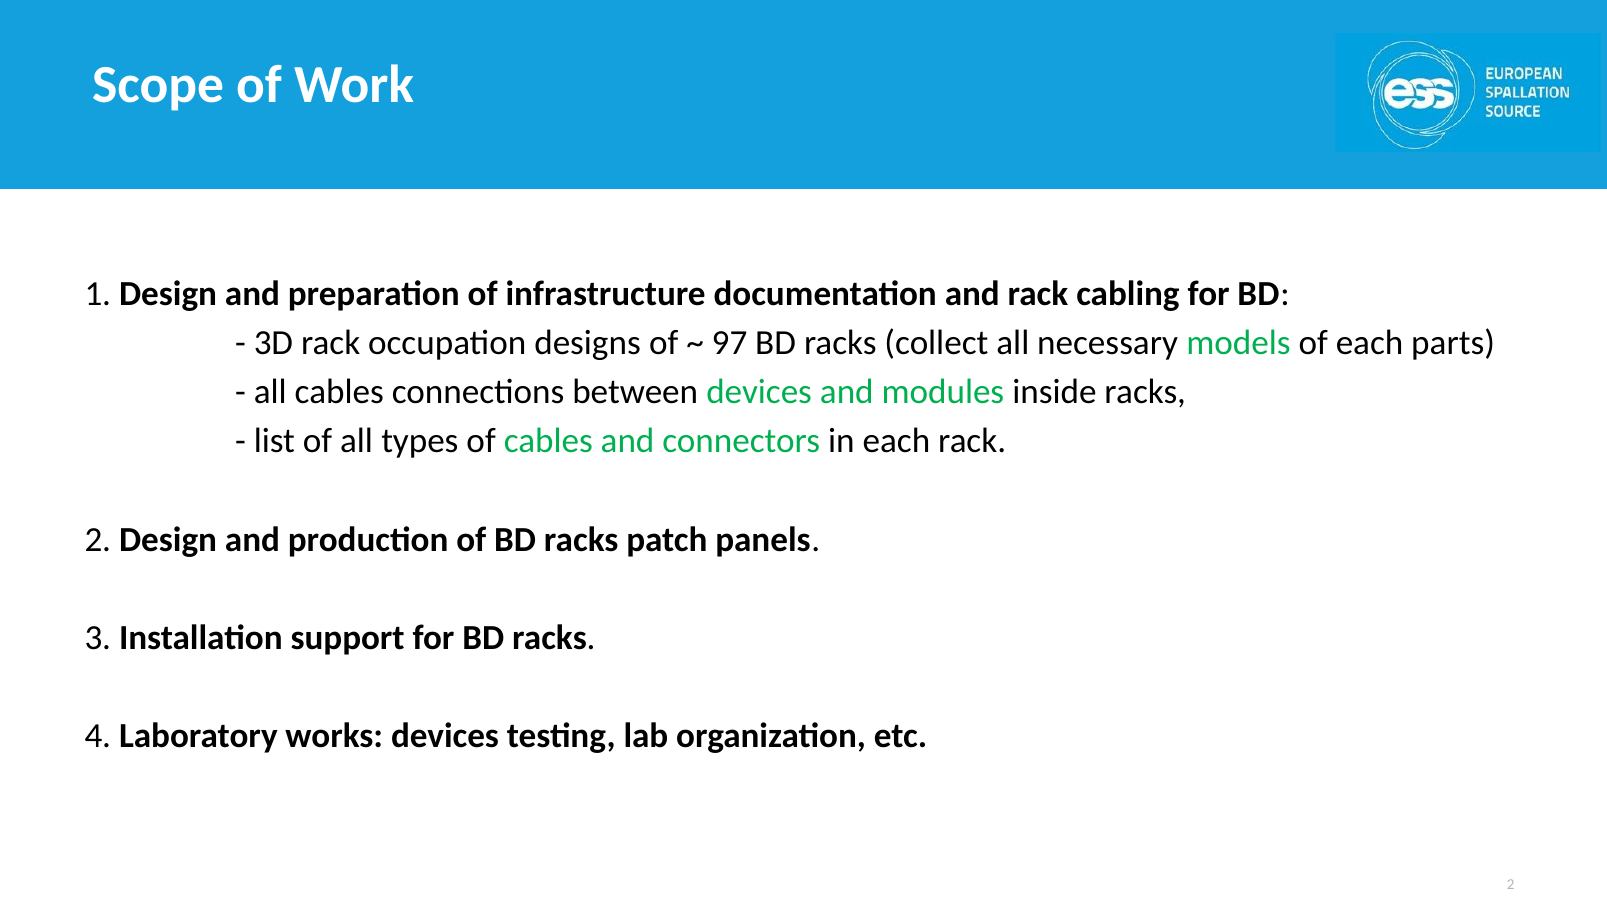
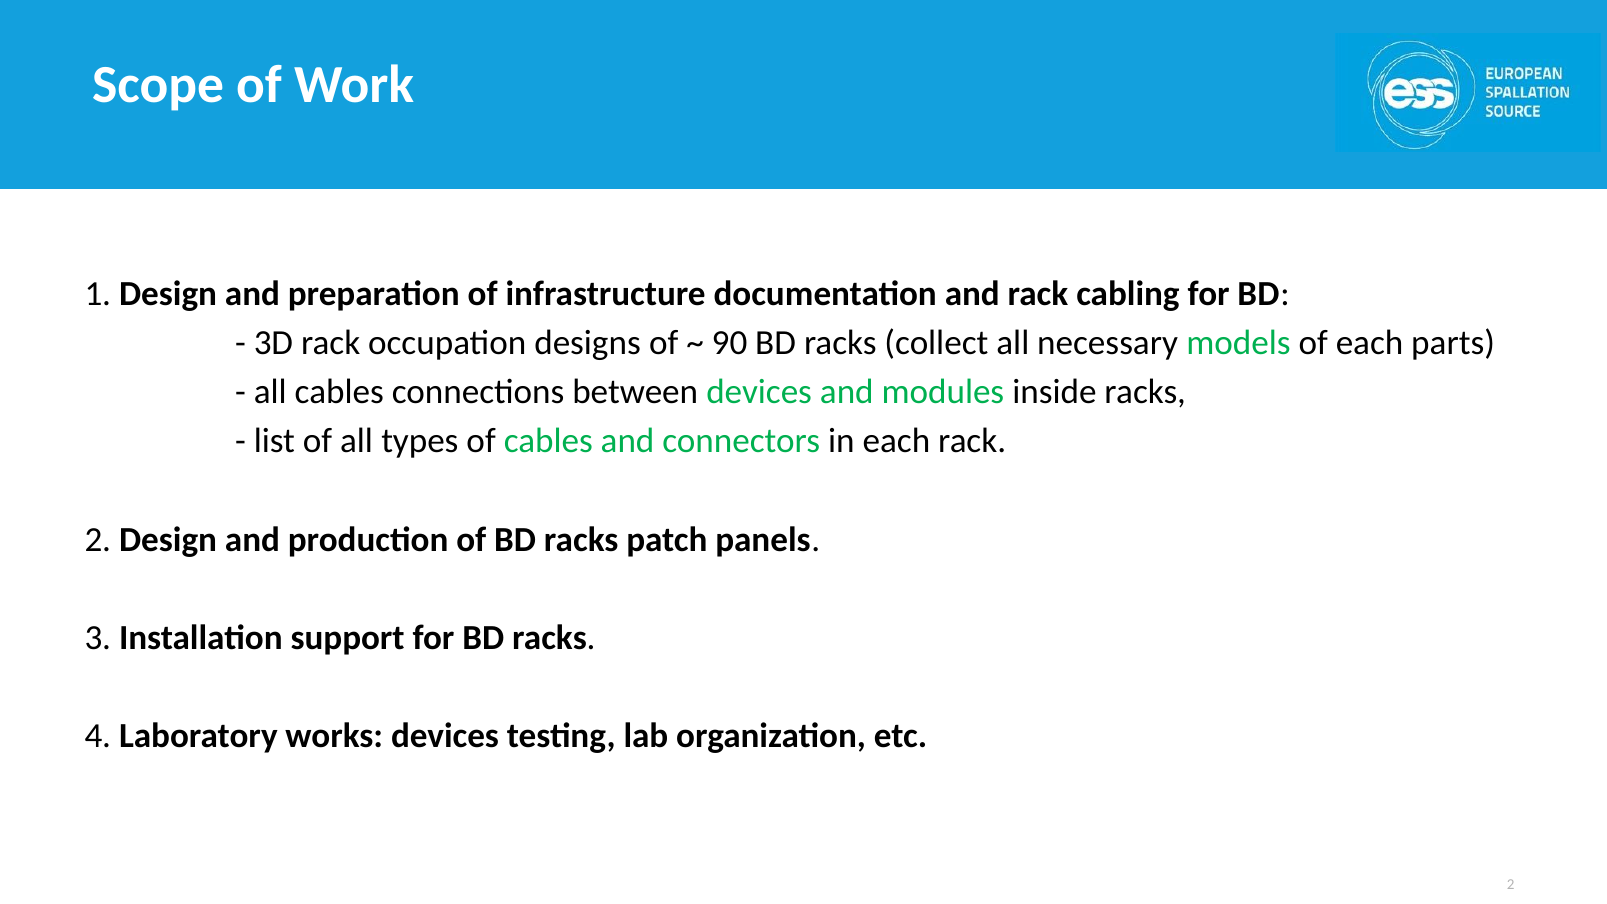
97: 97 -> 90
